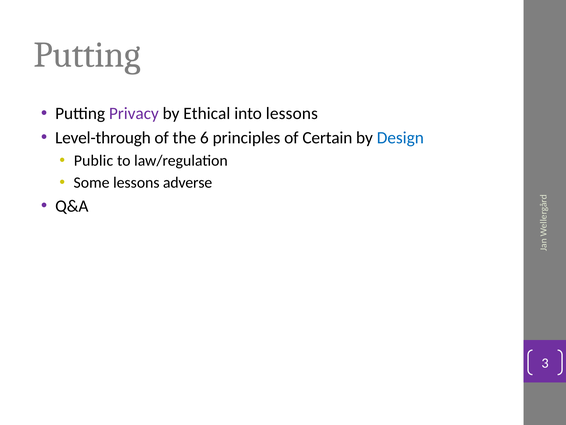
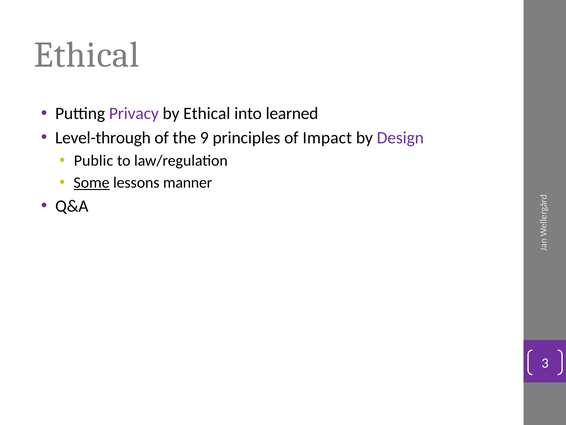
Putting at (87, 55): Putting -> Ethical
into lessons: lessons -> learned
6: 6 -> 9
Certain: Certain -> Impact
Design colour: blue -> purple
Some underline: none -> present
adverse: adverse -> manner
